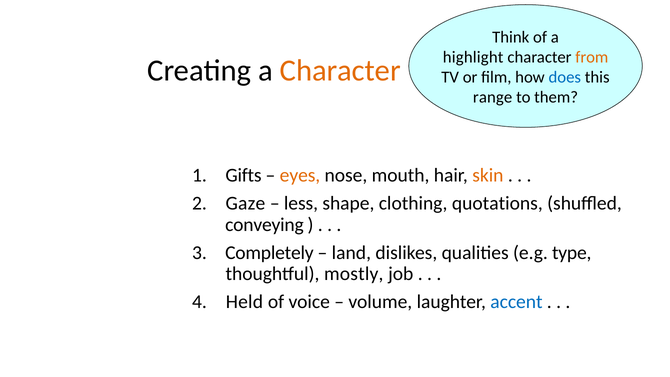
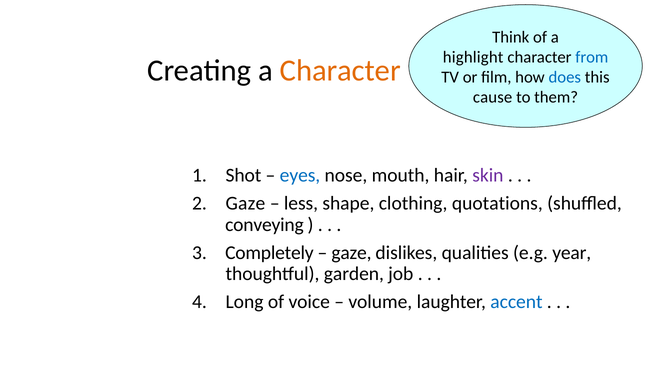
from colour: orange -> blue
range: range -> cause
Gifts: Gifts -> Shot
eyes colour: orange -> blue
skin colour: orange -> purple
land at (351, 253): land -> gaze
type: type -> year
mostly: mostly -> garden
Held: Held -> Long
